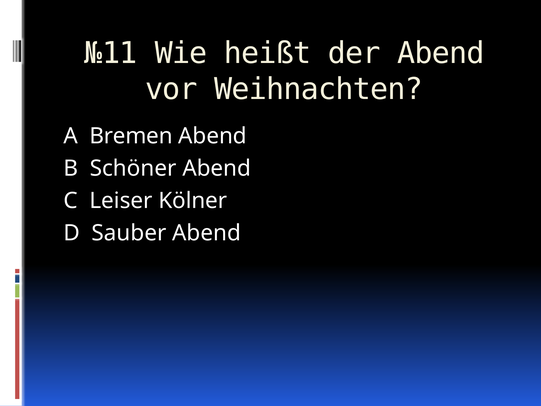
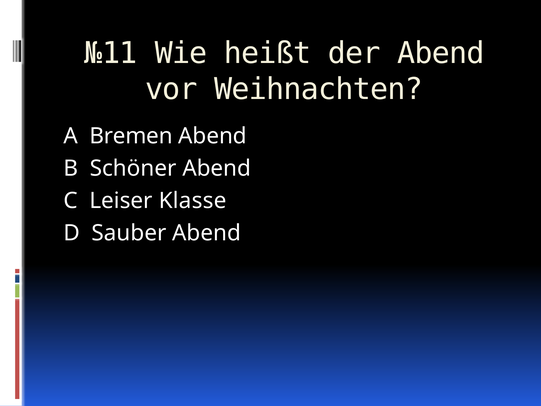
Kölner: Kölner -> Klasse
